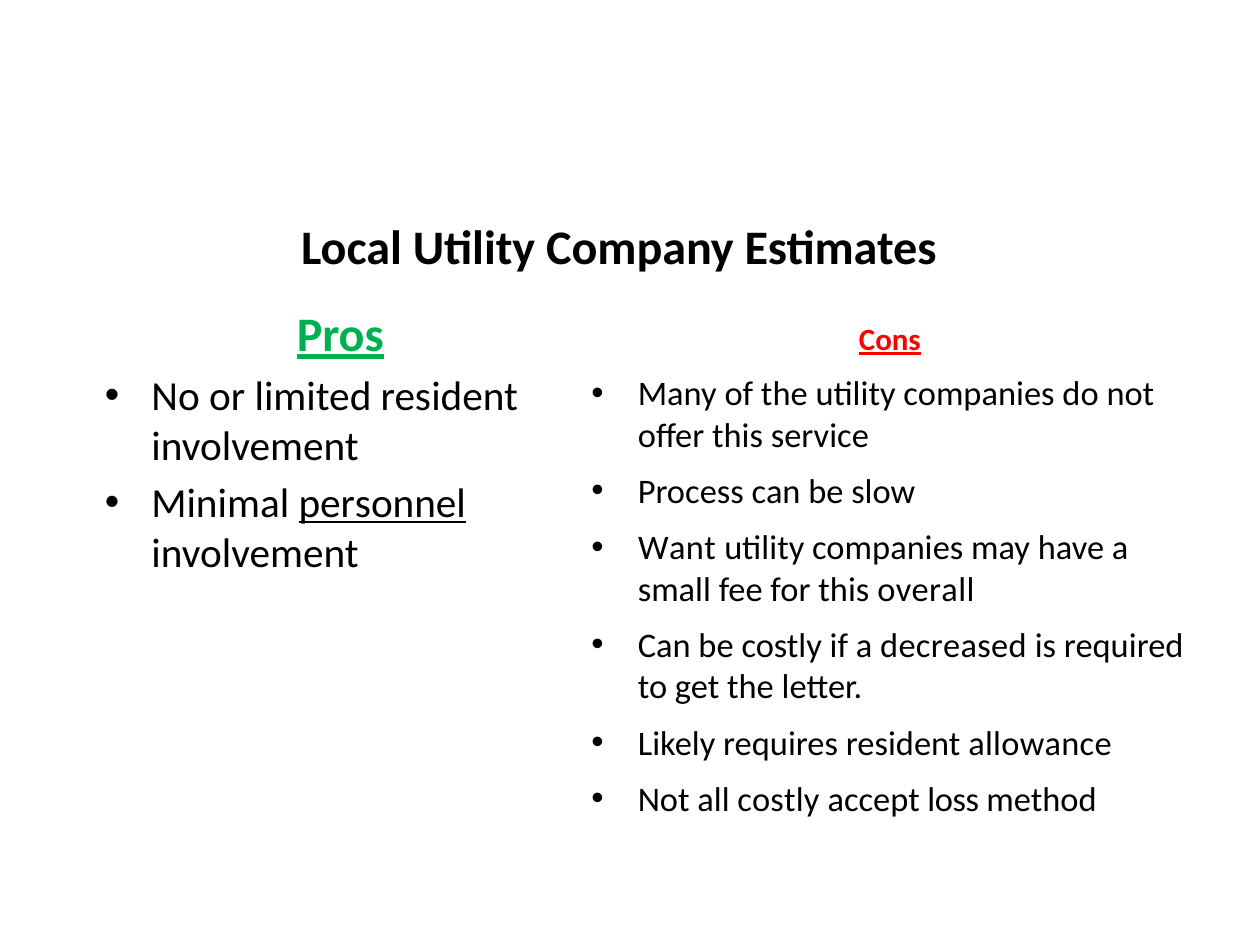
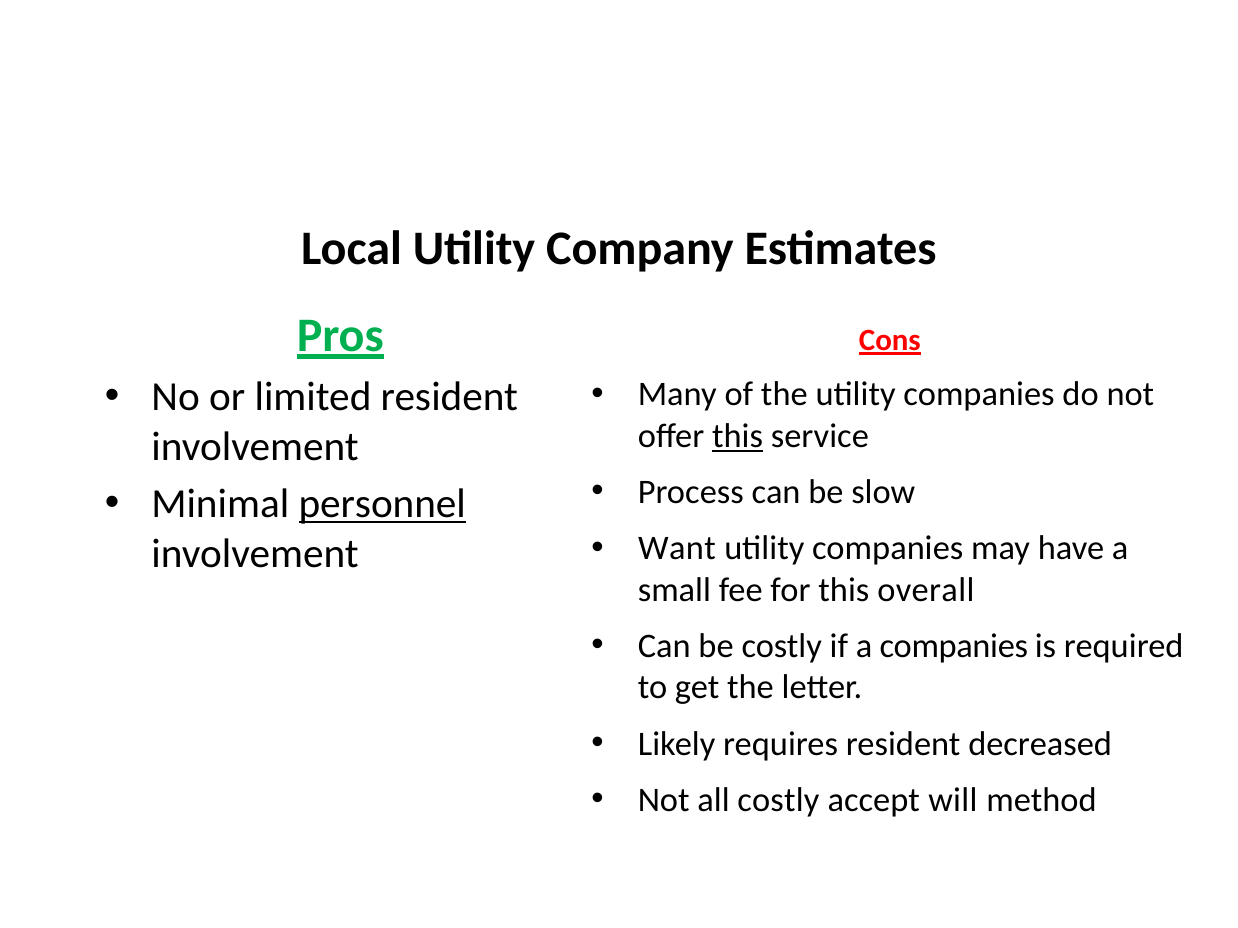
this at (738, 436) underline: none -> present
a decreased: decreased -> companies
allowance: allowance -> decreased
loss: loss -> will
